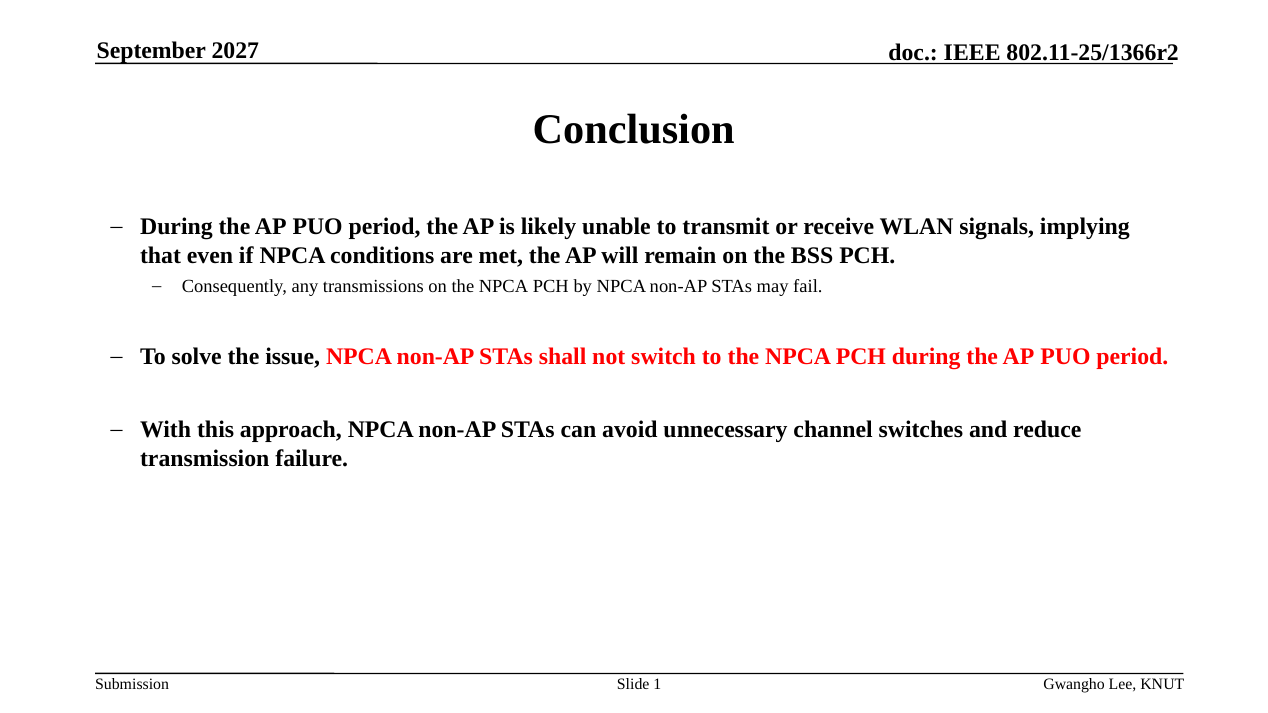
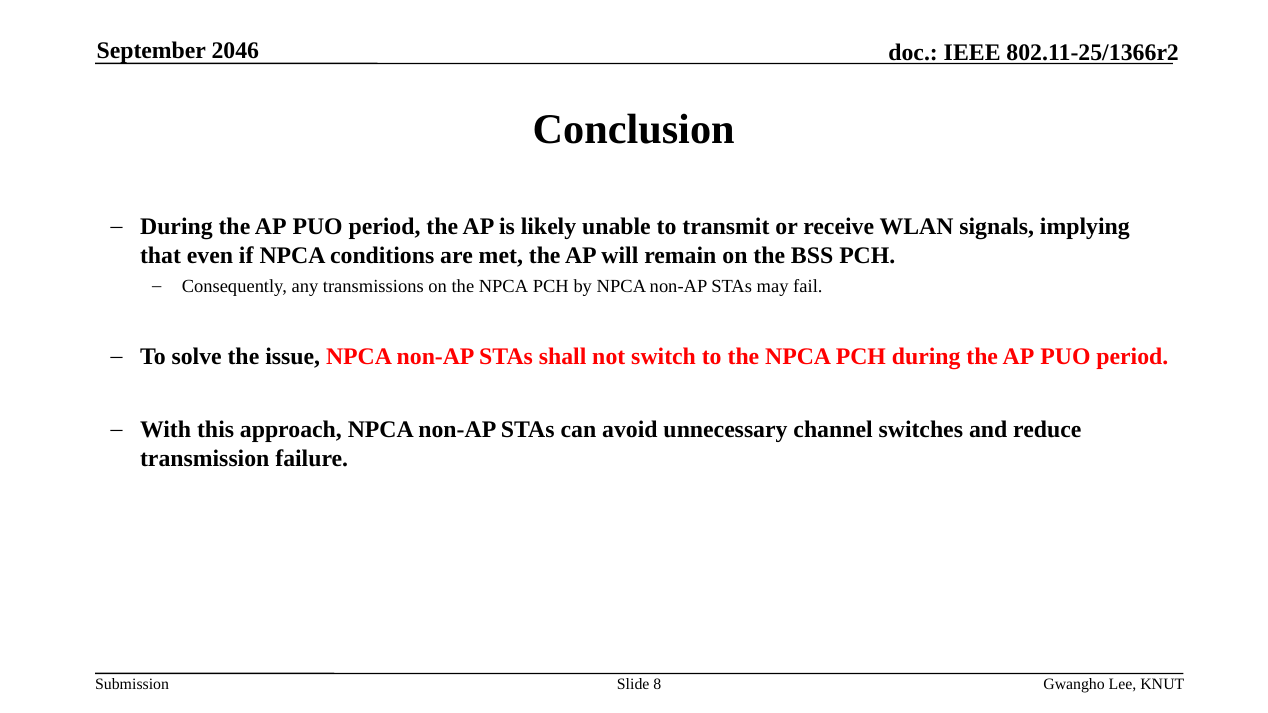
2027: 2027 -> 2046
1: 1 -> 8
